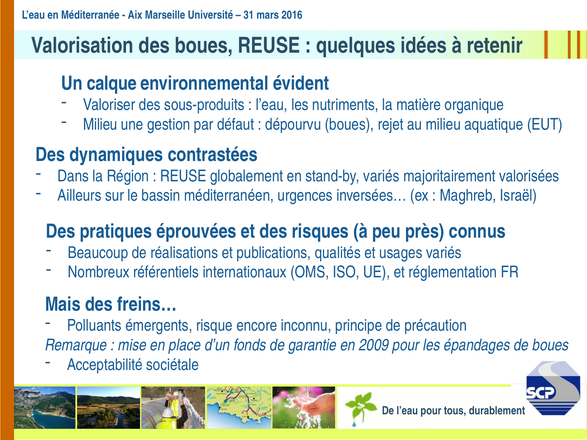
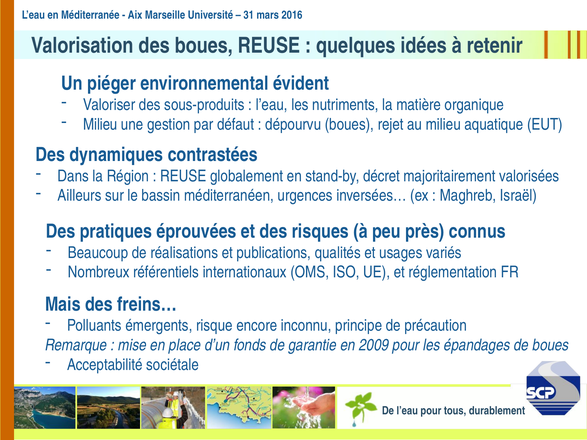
calque: calque -> piéger
stand-by variés: variés -> décret
